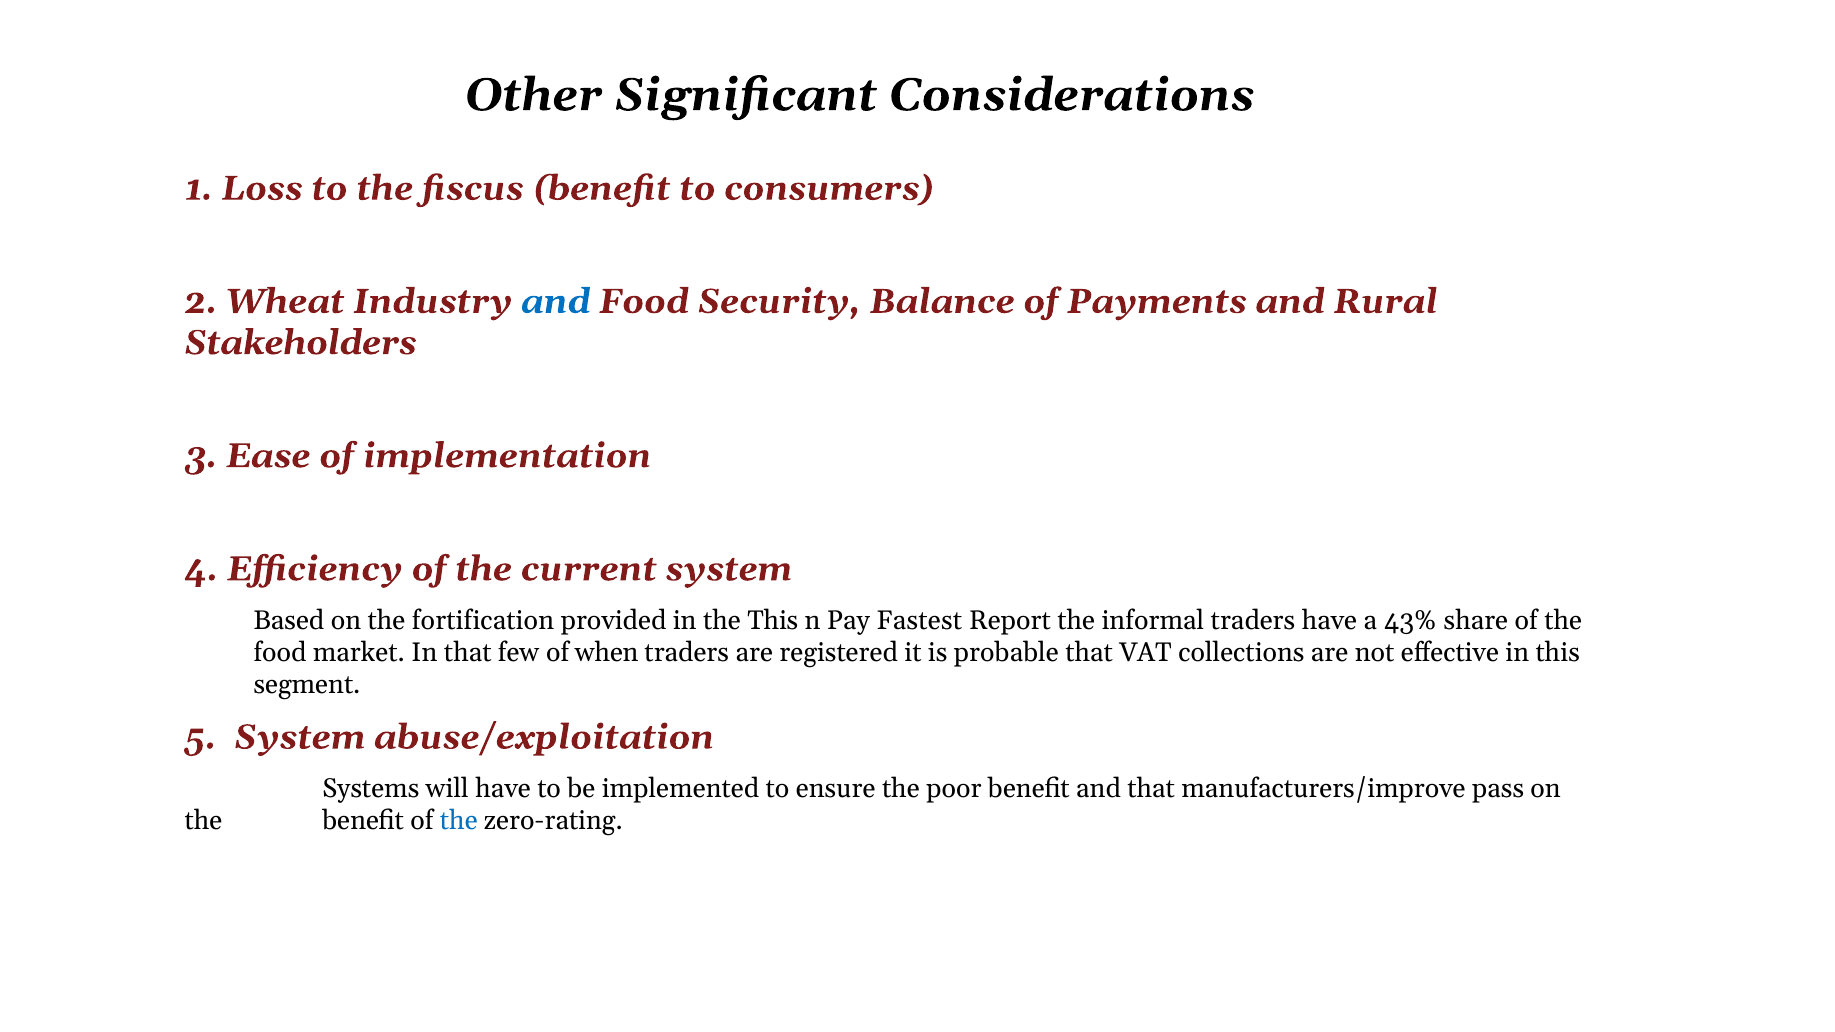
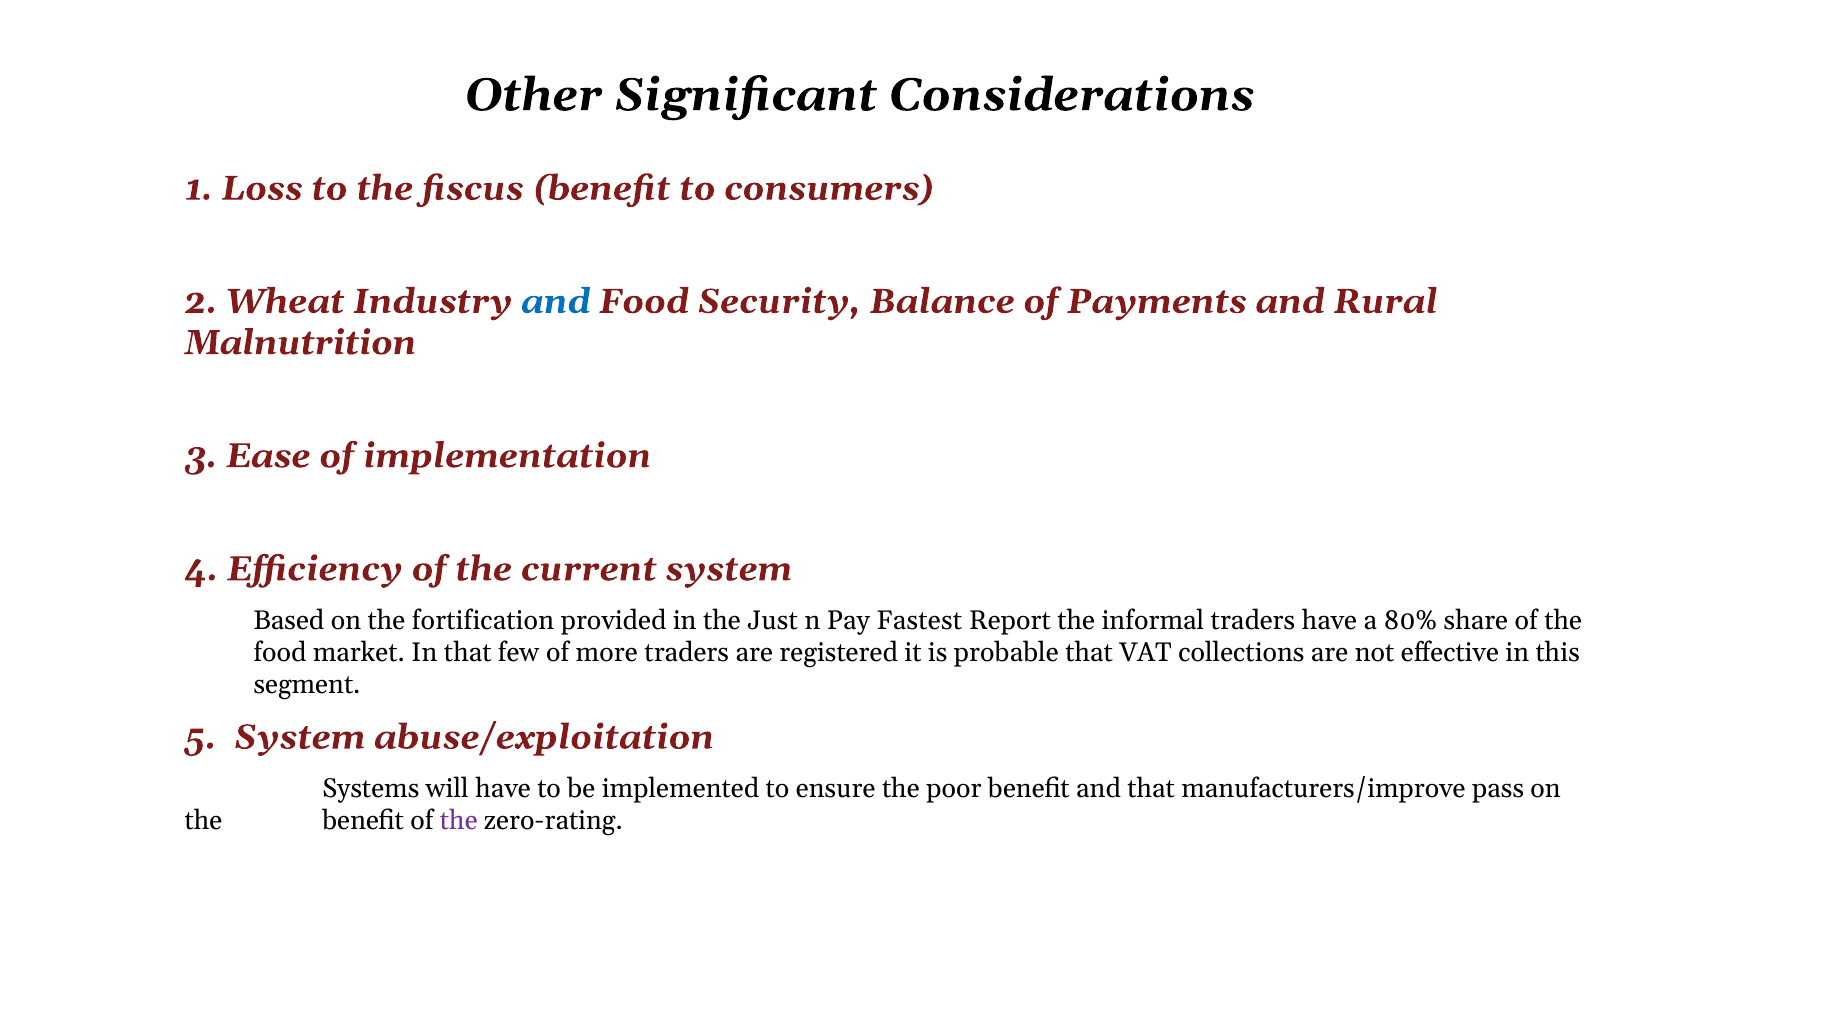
Stakeholders: Stakeholders -> Malnutrition
the This: This -> Just
43%: 43% -> 80%
when: when -> more
the at (459, 821) colour: blue -> purple
